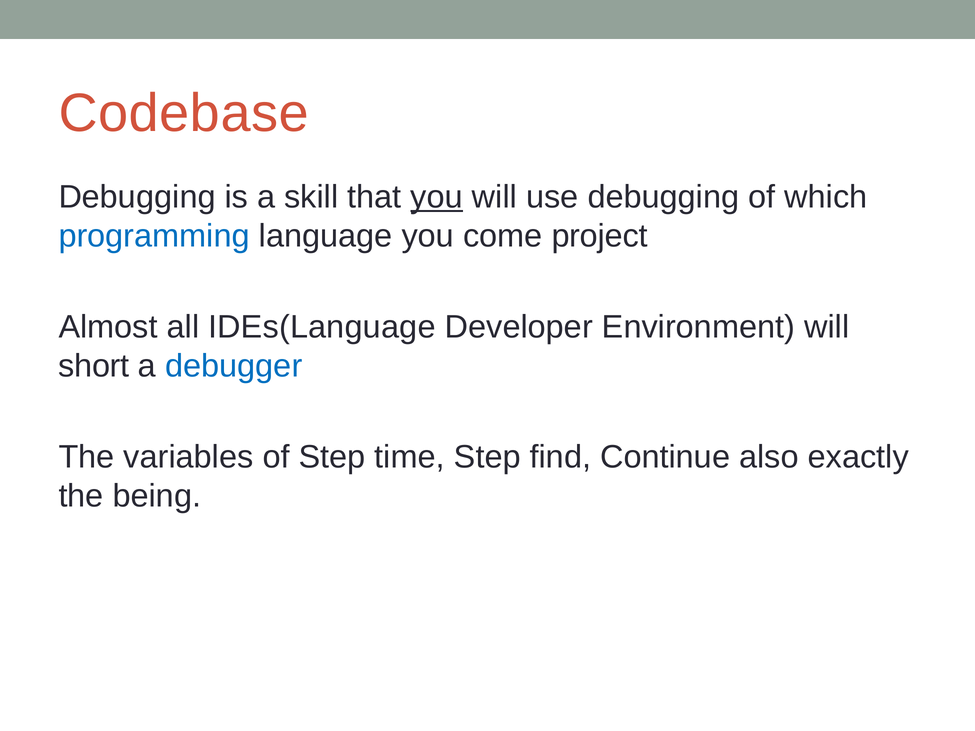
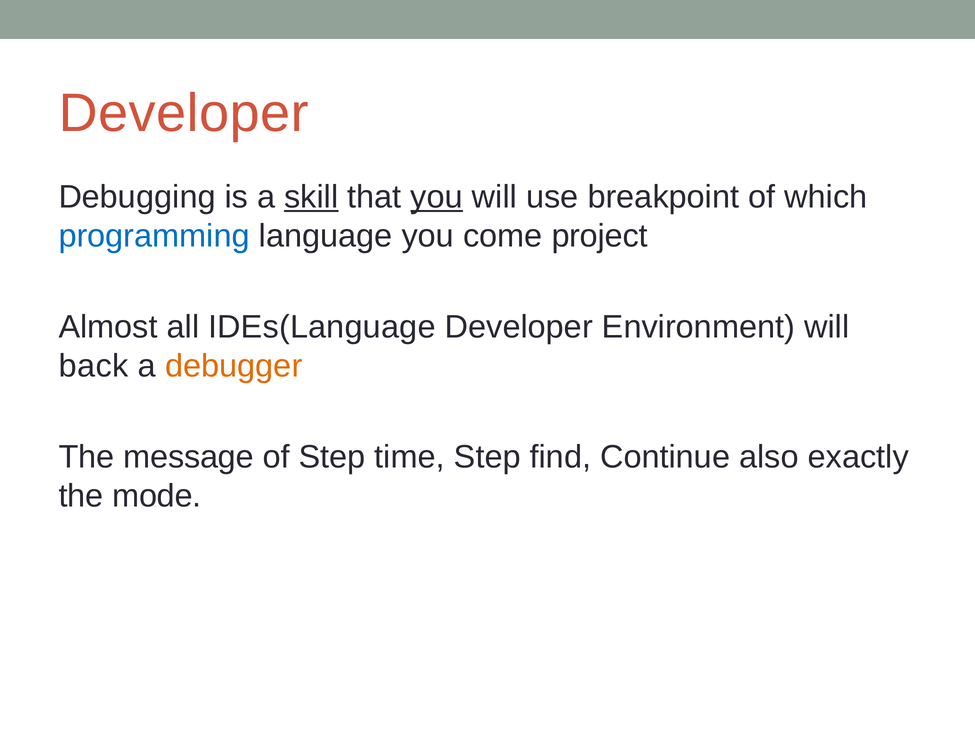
Codebase at (184, 113): Codebase -> Developer
skill underline: none -> present
use debugging: debugging -> breakpoint
short: short -> back
debugger colour: blue -> orange
variables: variables -> message
being: being -> mode
